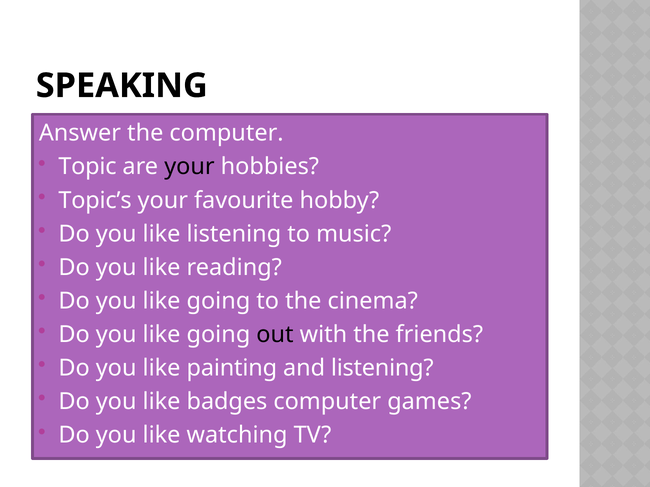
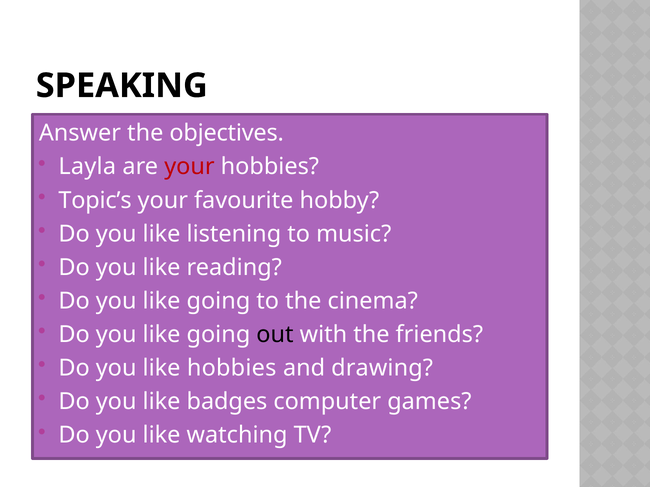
the computer: computer -> objectives
Topic: Topic -> Layla
your at (189, 167) colour: black -> red
like painting: painting -> hobbies
and listening: listening -> drawing
